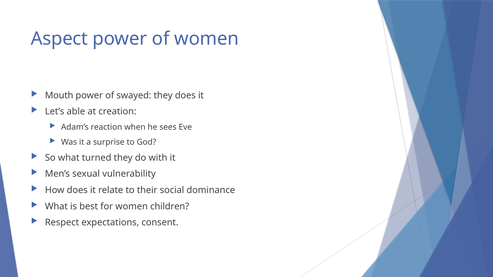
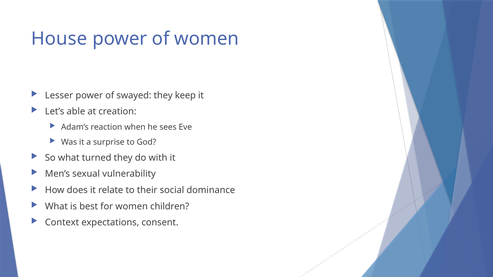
Aspect: Aspect -> House
Mouth: Mouth -> Lesser
they does: does -> keep
Respect: Respect -> Context
